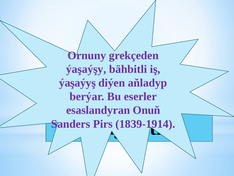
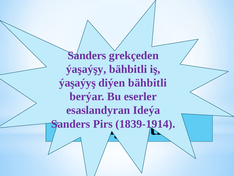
Ornuny at (87, 55): Ornuny -> Sanders
diýen aňladyp: aňladyp -> bähbitli
Onuň: Onuň -> Ideýa
